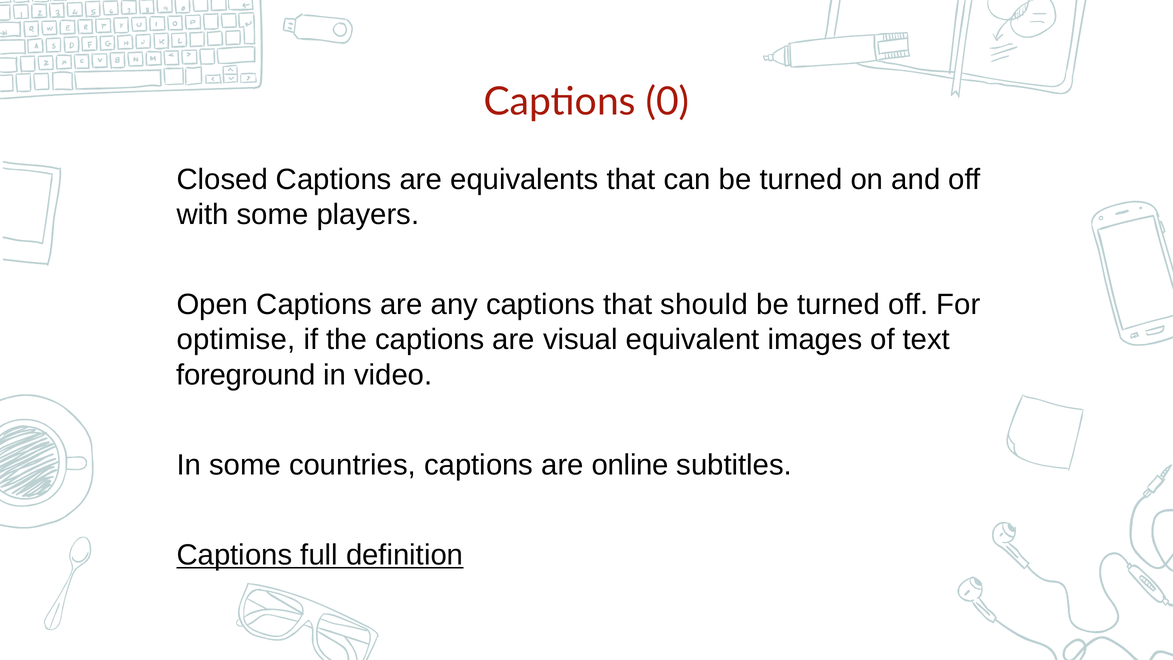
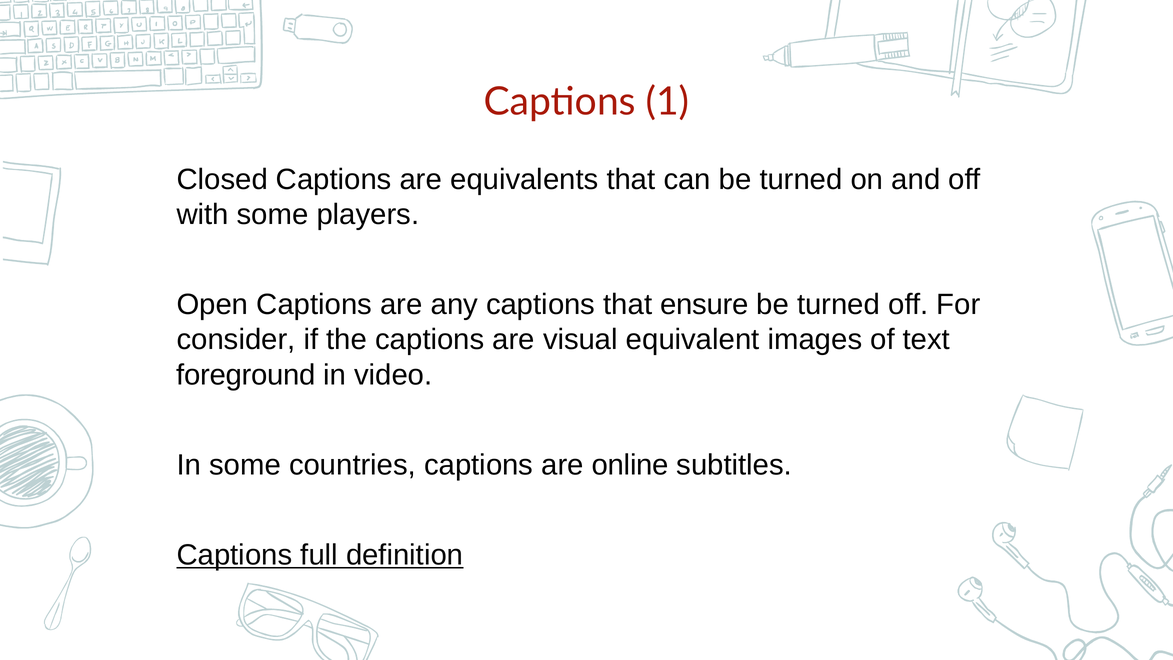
0: 0 -> 1
should: should -> ensure
optimise: optimise -> consider
